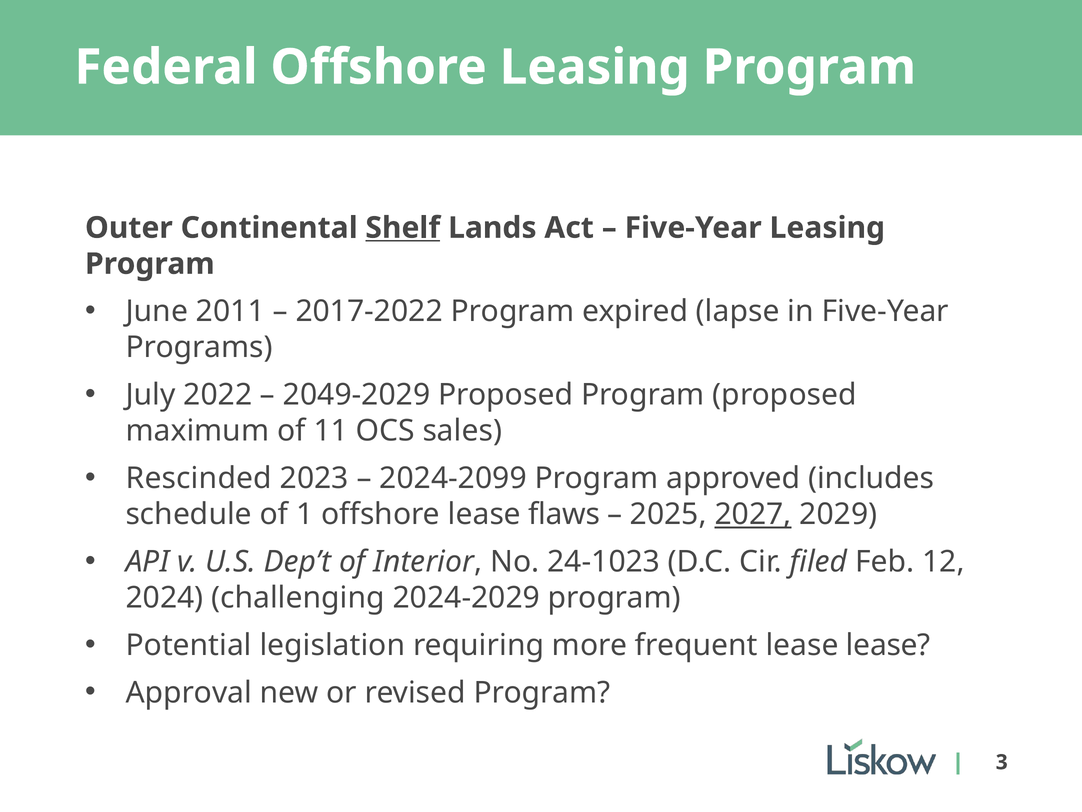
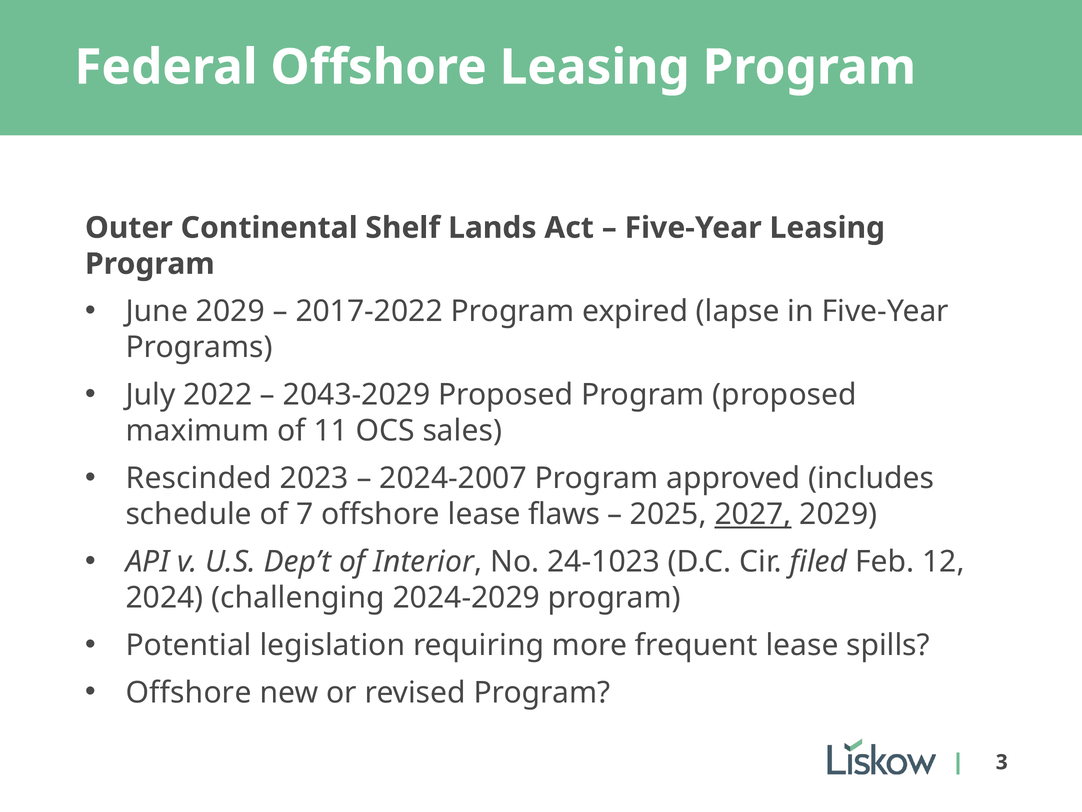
Shelf underline: present -> none
June 2011: 2011 -> 2029
2049-2029: 2049-2029 -> 2043-2029
2024-2099: 2024-2099 -> 2024-2007
1: 1 -> 7
lease lease: lease -> spills
Approval at (189, 692): Approval -> Offshore
